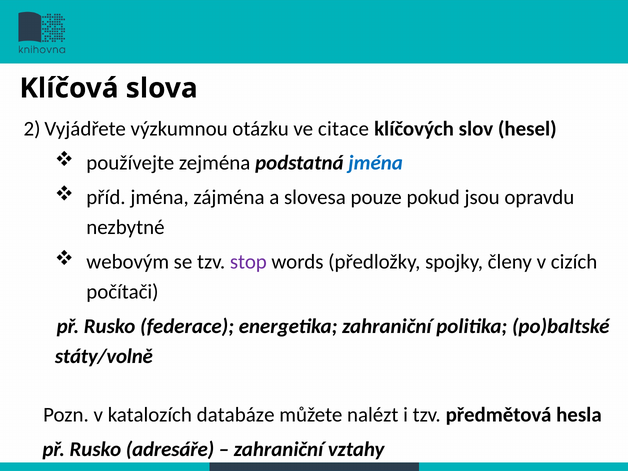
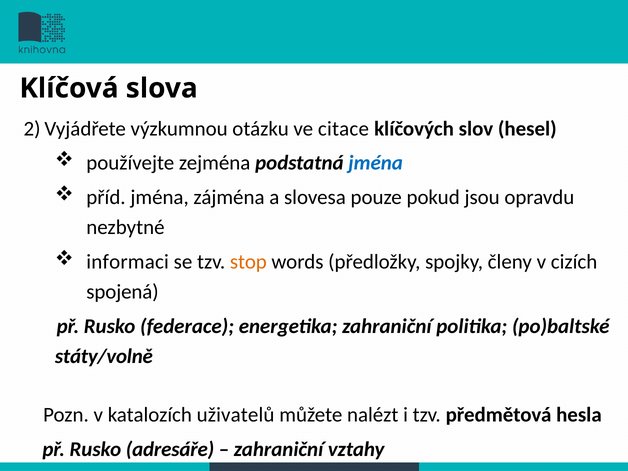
webovým: webovým -> informaci
stop colour: purple -> orange
počítači: počítači -> spojená
databáze: databáze -> uživatelů
